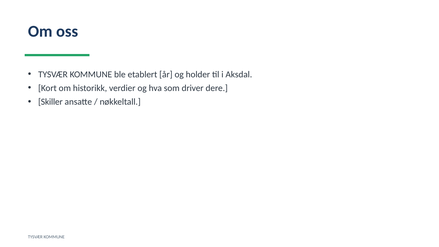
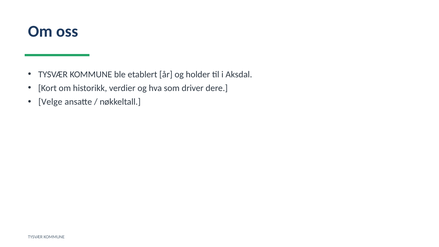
Skiller: Skiller -> Velge
